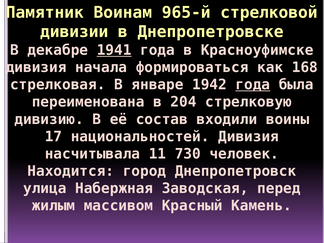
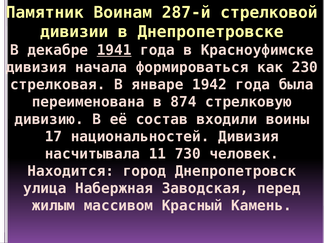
965-й: 965-й -> 287-й
168: 168 -> 230
года at (253, 85) underline: present -> none
204: 204 -> 874
